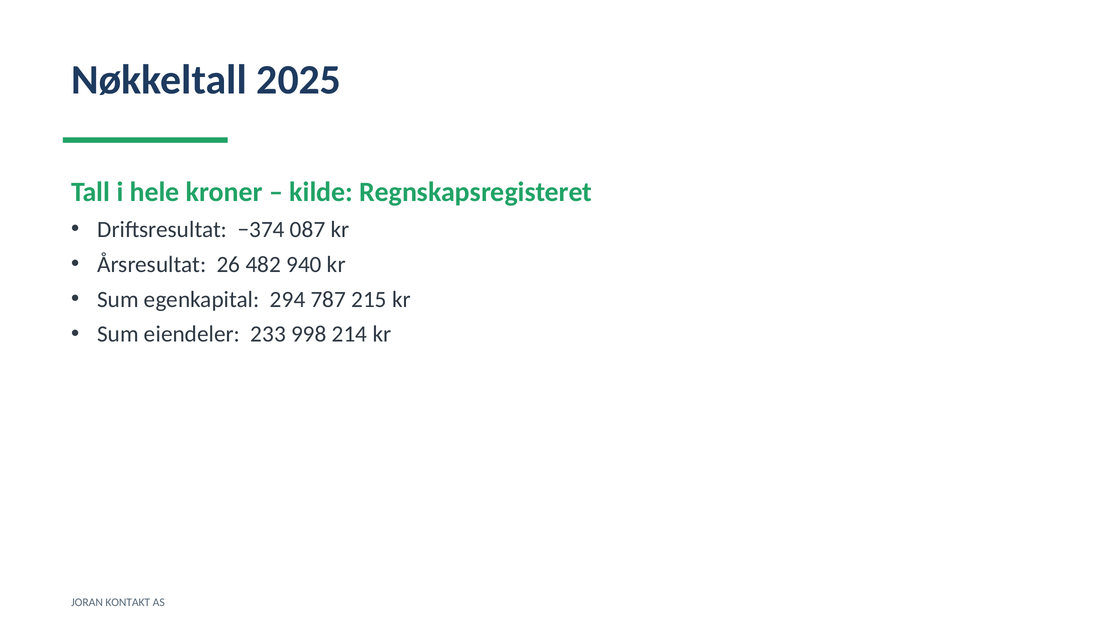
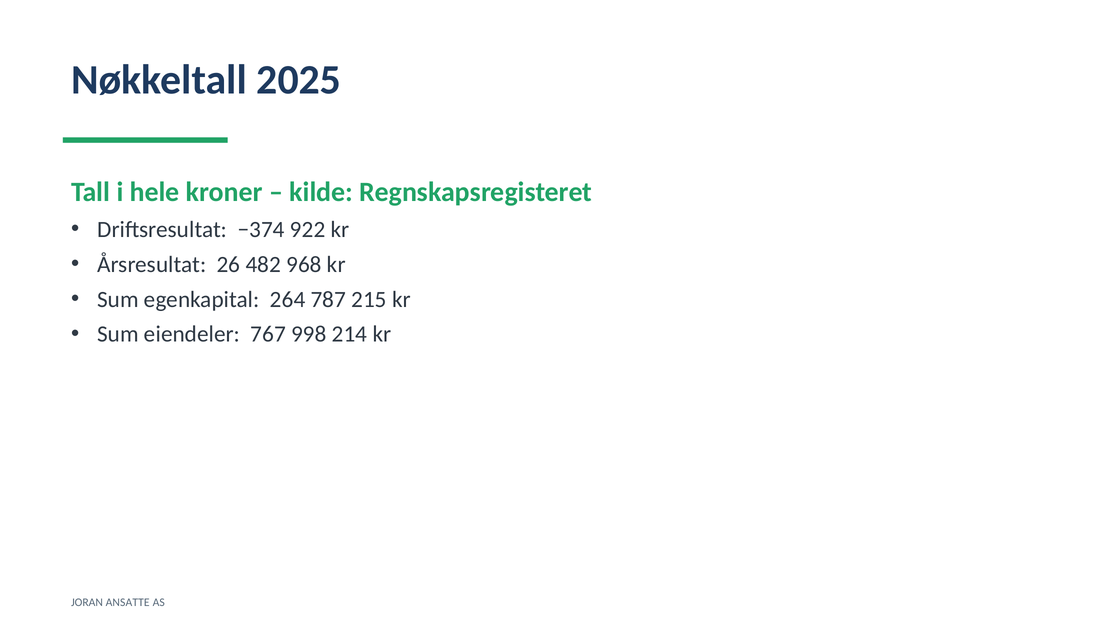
087: 087 -> 922
940: 940 -> 968
294: 294 -> 264
233: 233 -> 767
KONTAKT: KONTAKT -> ANSATTE
